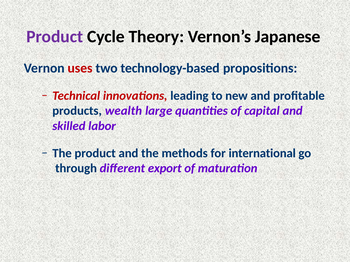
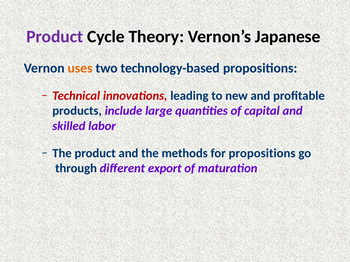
uses colour: red -> orange
wealth: wealth -> include
for international: international -> propositions
